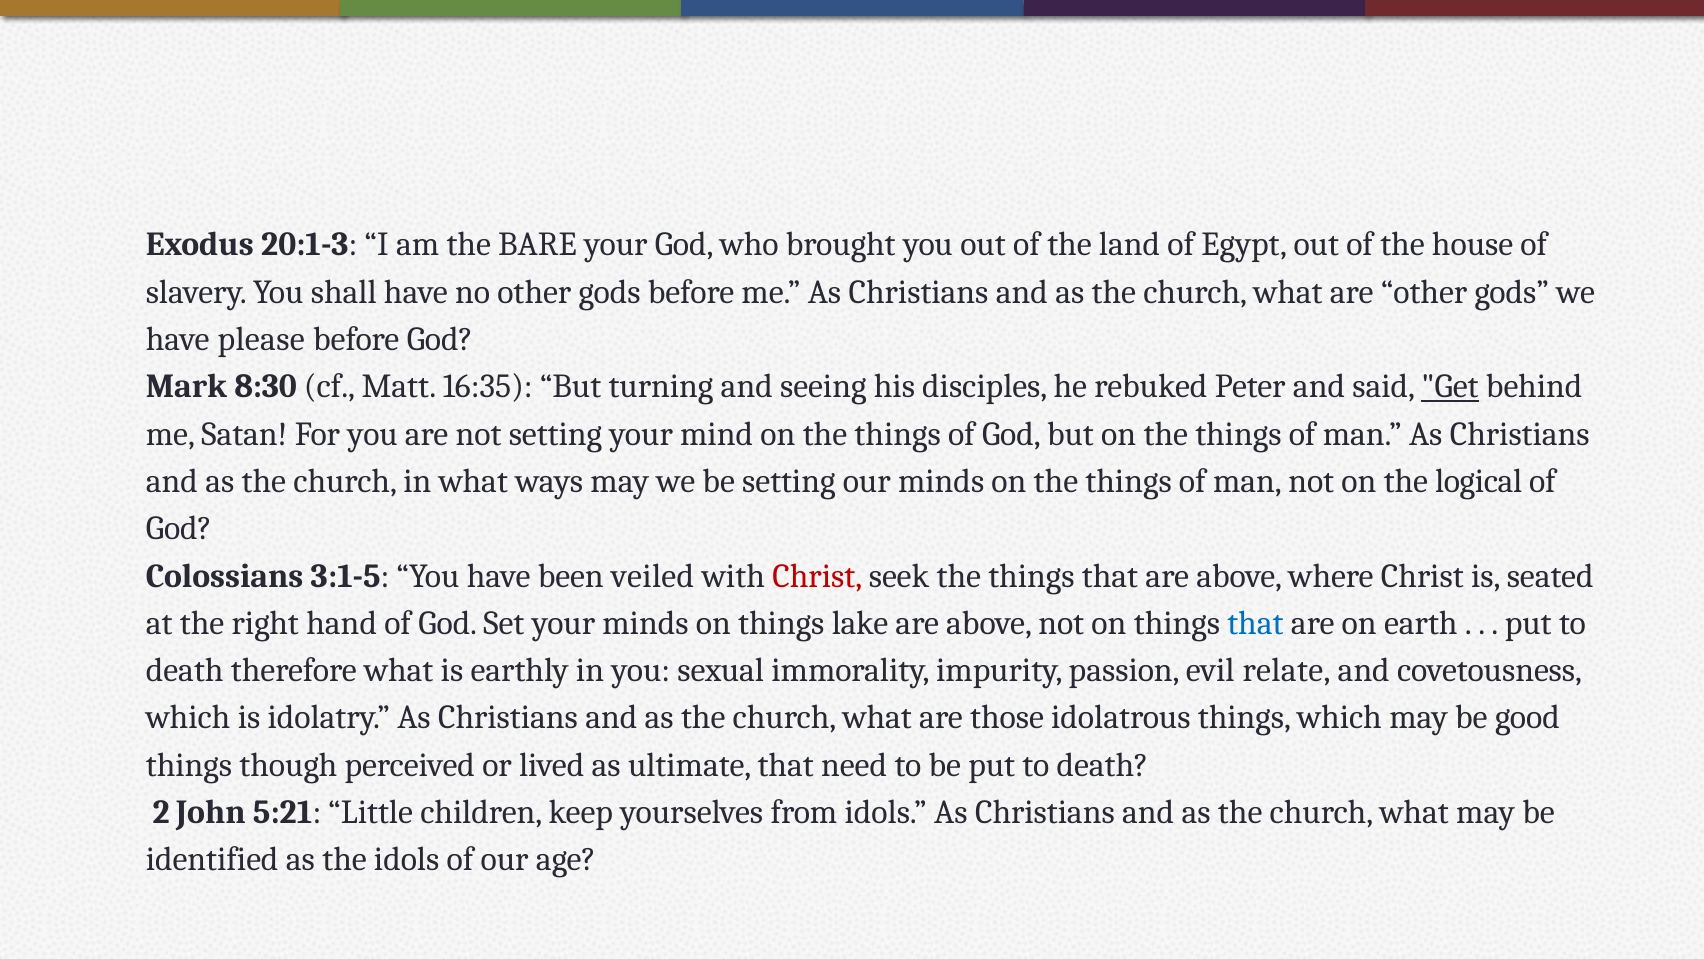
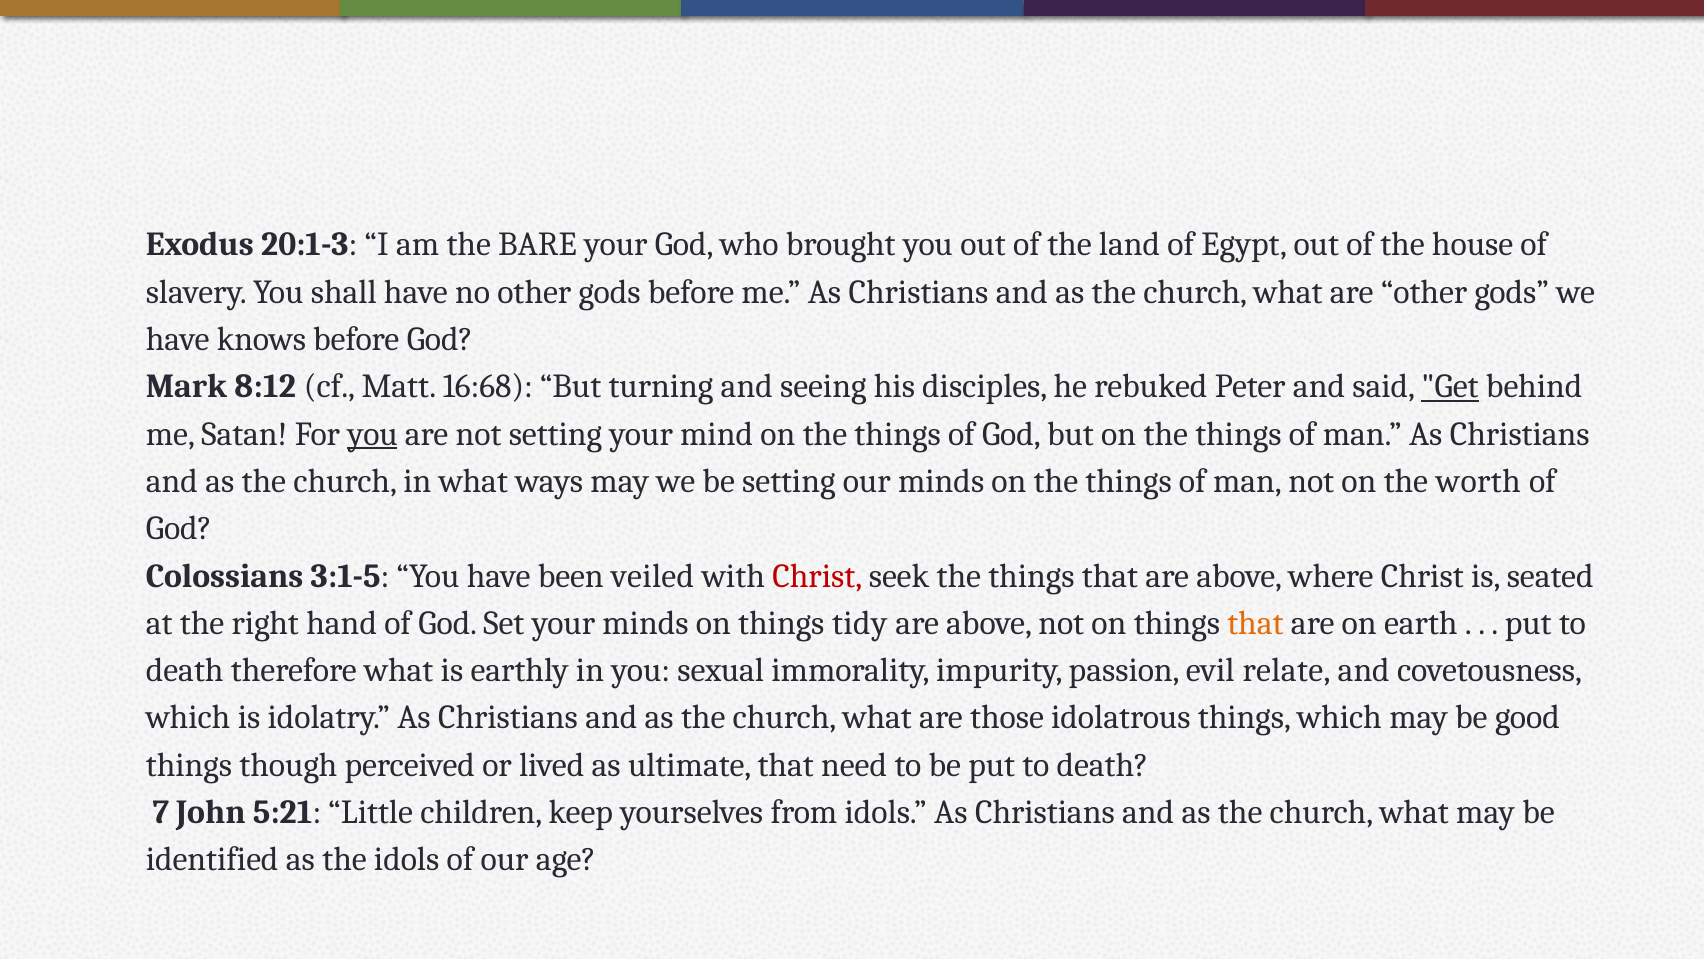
please: please -> knows
8:30: 8:30 -> 8:12
16:35: 16:35 -> 16:68
you at (373, 434) underline: none -> present
logical: logical -> worth
lake: lake -> tidy
that at (1255, 623) colour: blue -> orange
2: 2 -> 7
